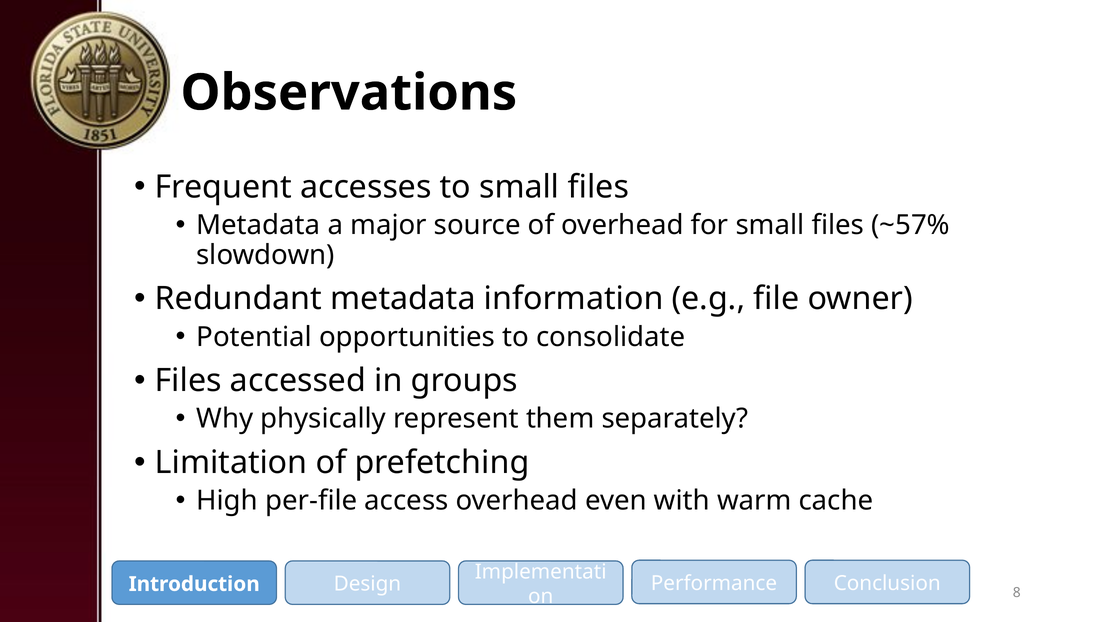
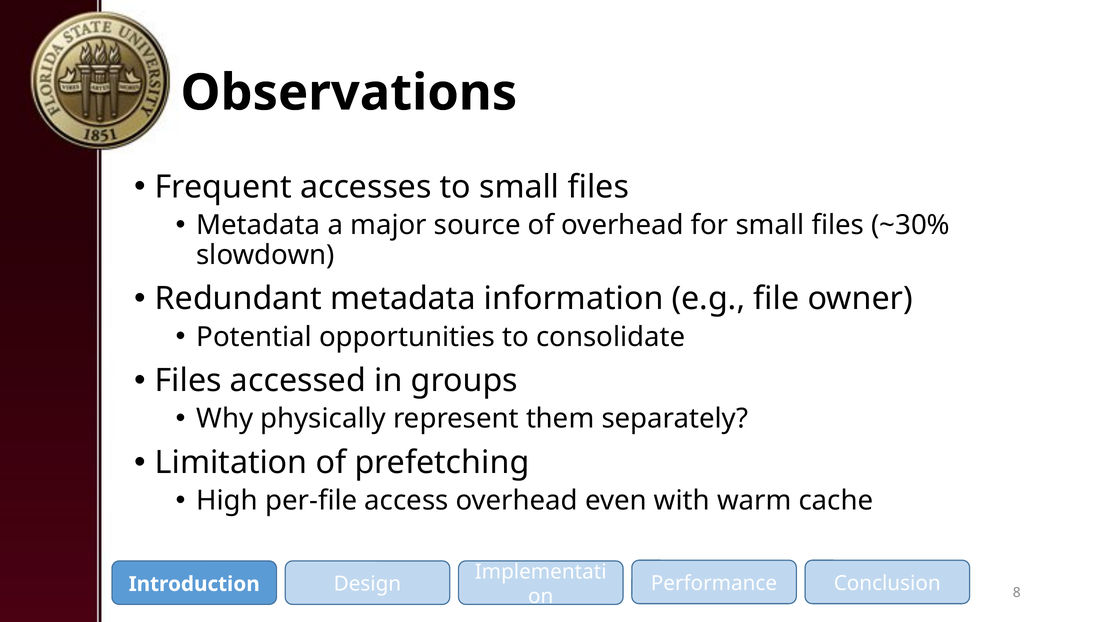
~57%: ~57% -> ~30%
